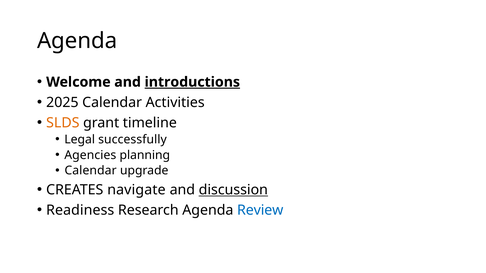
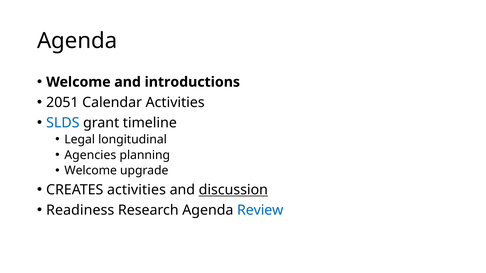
introductions underline: present -> none
2025: 2025 -> 2051
SLDS colour: orange -> blue
successfully: successfully -> longitudinal
Calendar at (91, 171): Calendar -> Welcome
CREATES navigate: navigate -> activities
